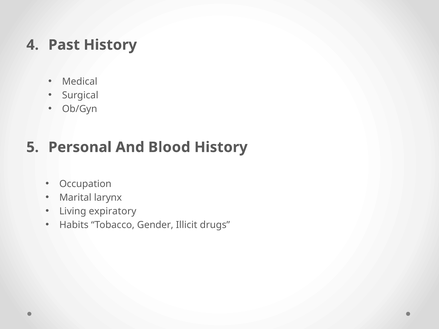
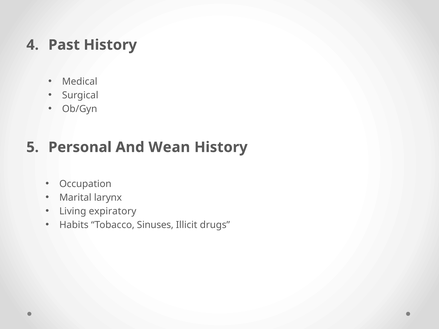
Blood: Blood -> Wean
Gender: Gender -> Sinuses
